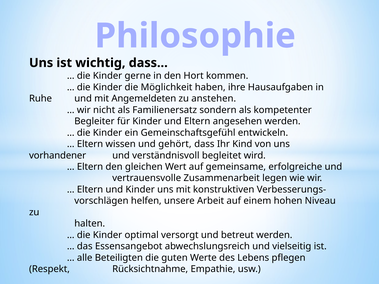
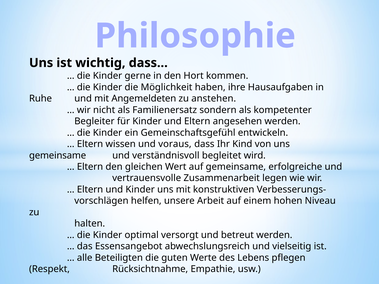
gehört: gehört -> voraus
vorhandener at (58, 156): vorhandener -> gemeinsame
